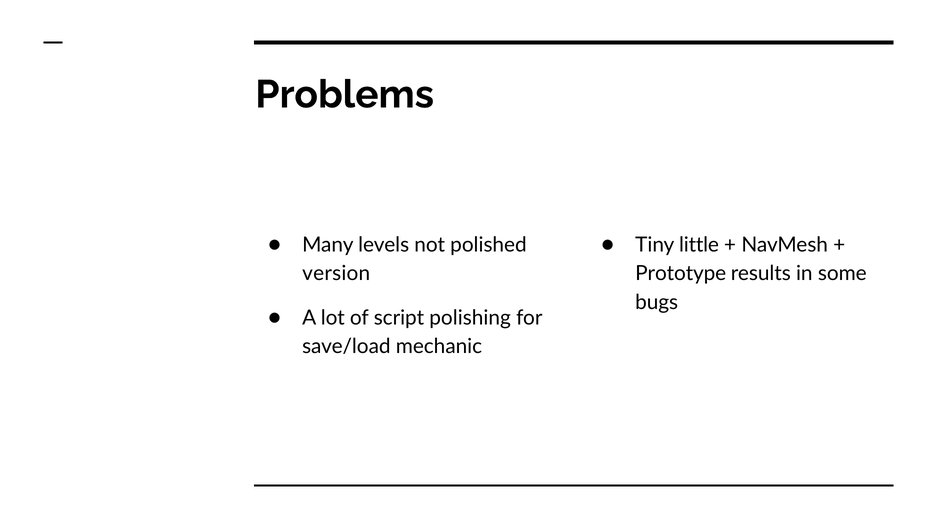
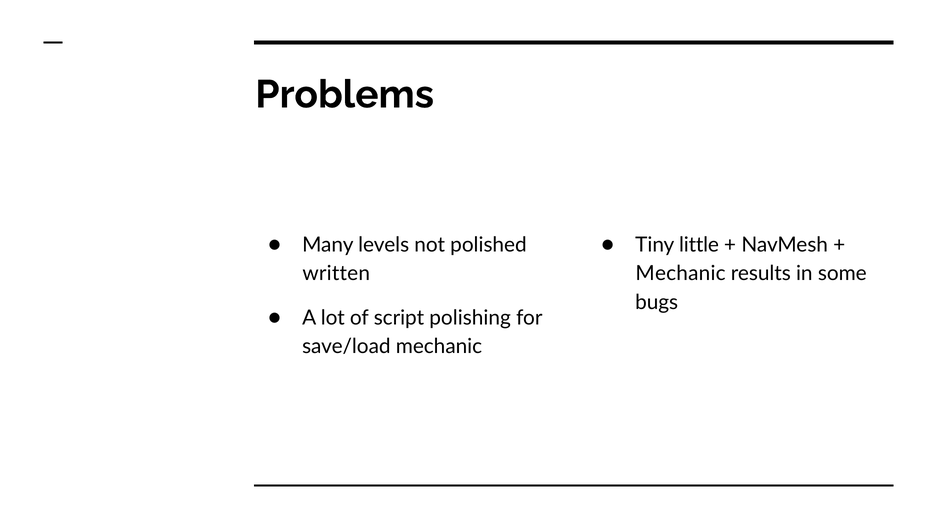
version: version -> written
Prototype at (681, 274): Prototype -> Mechanic
